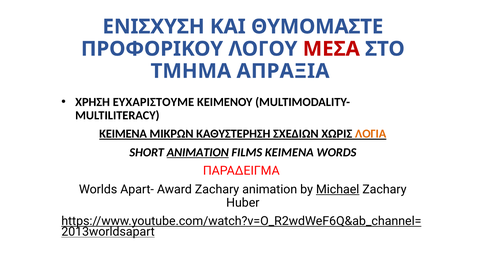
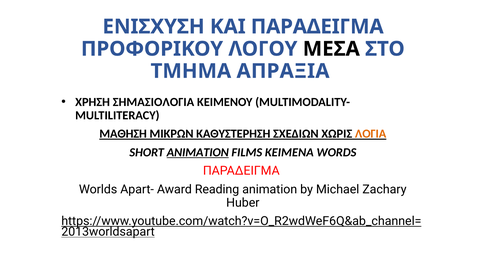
ΚΑΙ ΘΥΜΟΜΑΣΤΕ: ΘΥΜΟΜΑΣΤΕ -> ΠΑΡΑΔΕΙΓΜΑ
ΜΕΣΑ colour: red -> black
ΕΥΧΑΡΙΣΤΟΥΜΕ: ΕΥΧΑΡΙΣΤΟΥΜΕ -> ΣΗΜΑΣΙΟΛΟΓΙΑ
ΚΕΙΜΕΝΑ at (123, 134): ΚΕΙΜΕΝΑ -> ΜΑΘΗΣΗ
Award Zachary: Zachary -> Reading
Michael underline: present -> none
